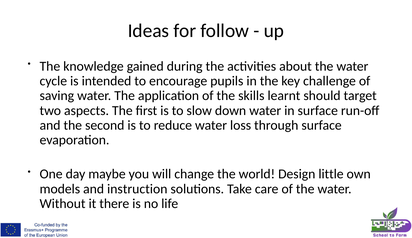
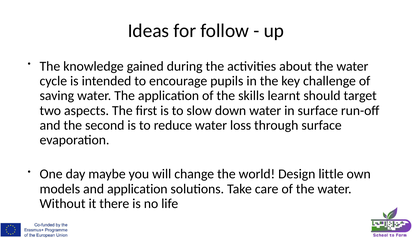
and instruction: instruction -> application
